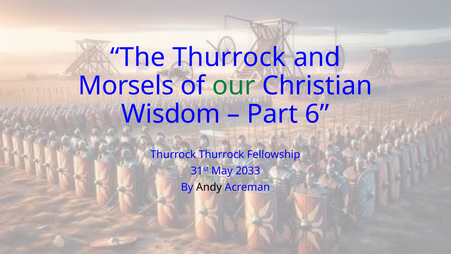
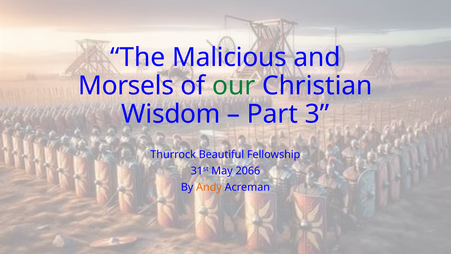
The Thurrock: Thurrock -> Malicious
6: 6 -> 3
Thurrock Thurrock: Thurrock -> Beautiful
2033: 2033 -> 2066
Andy colour: black -> orange
